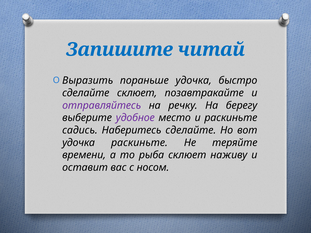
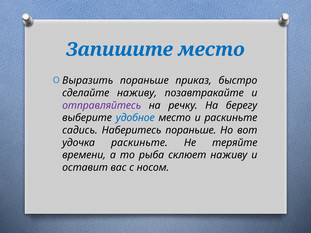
Запишите читай: читай -> место
пораньше удочка: удочка -> приказ
сделайте склюет: склюет -> наживу
удобное colour: purple -> blue
Наберитесь сделайте: сделайте -> пораньше
